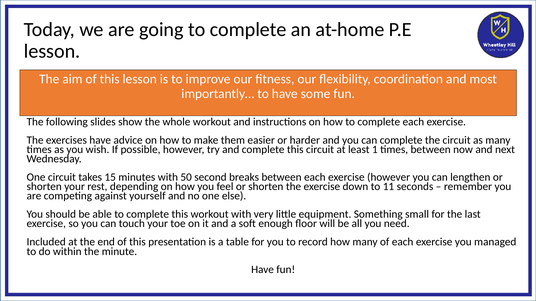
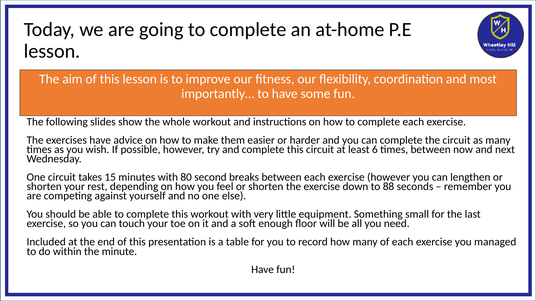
1: 1 -> 6
50: 50 -> 80
11: 11 -> 88
